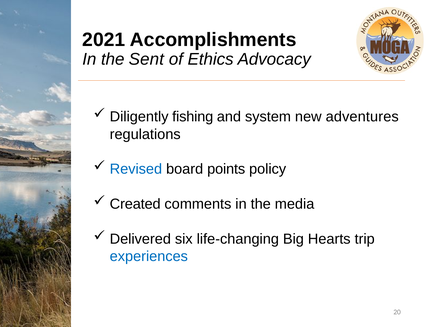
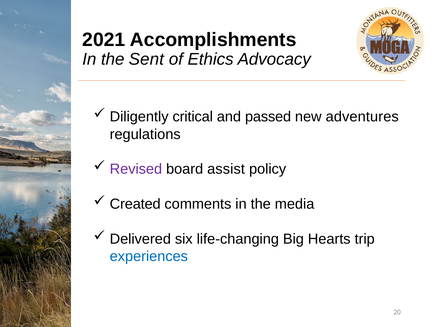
fishing: fishing -> critical
system: system -> passed
Revised colour: blue -> purple
points: points -> assist
